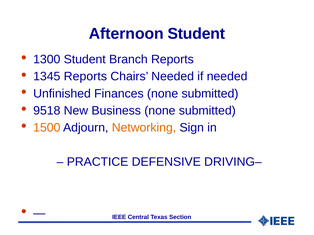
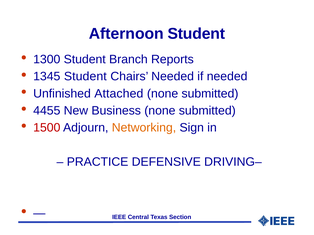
1345 Reports: Reports -> Student
Finances: Finances -> Attached
9518: 9518 -> 4455
1500 colour: orange -> red
